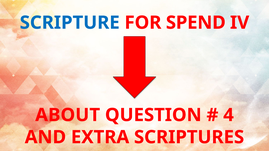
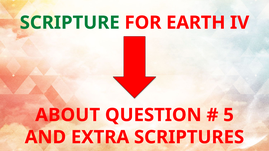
SCRIPTURE colour: blue -> green
SPEND: SPEND -> EARTH
4: 4 -> 5
